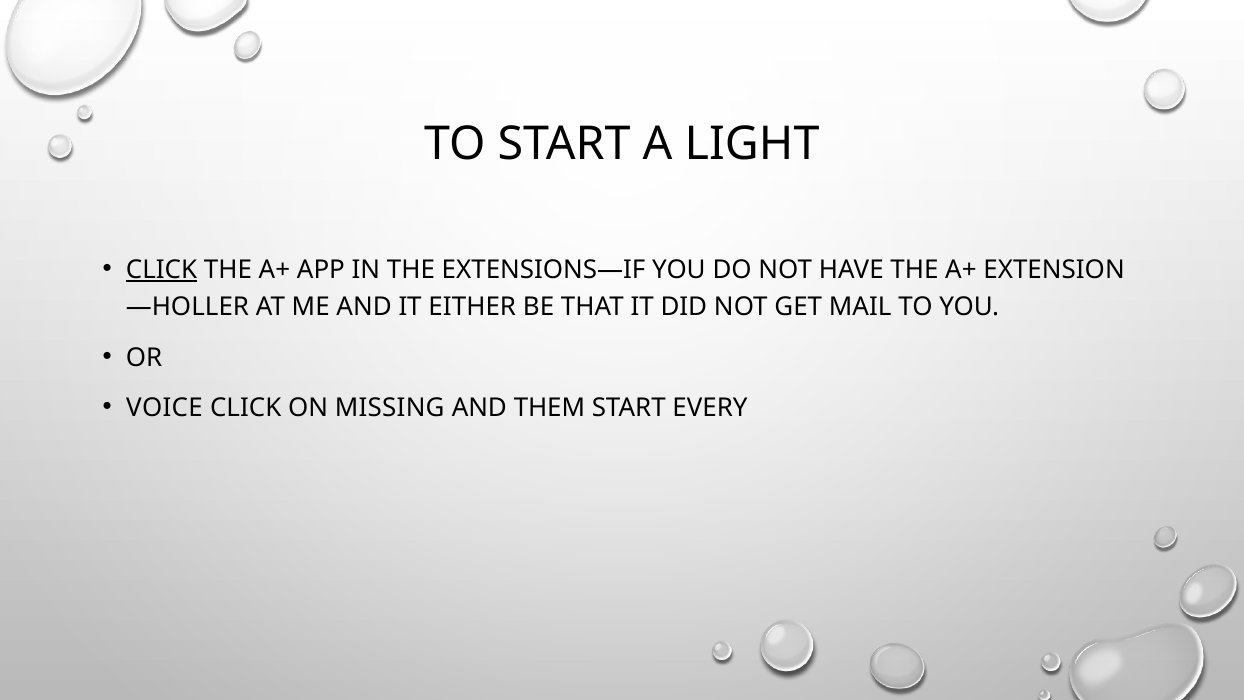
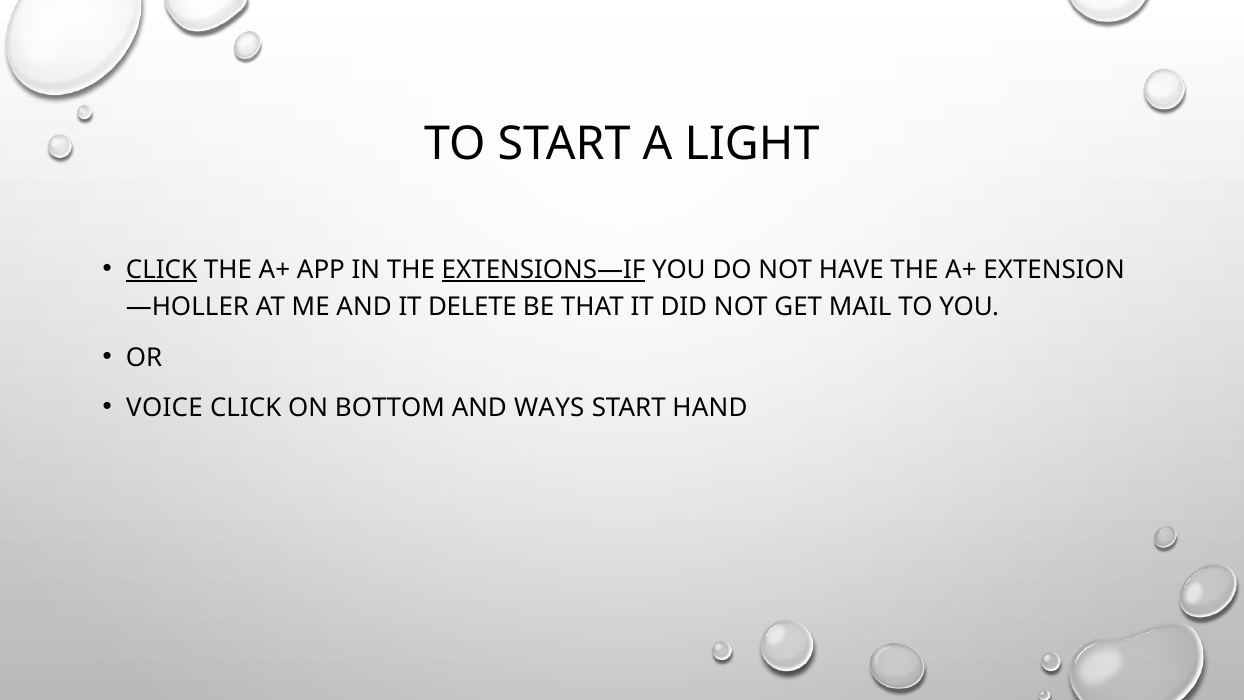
EXTENSIONS—IF underline: none -> present
EITHER: EITHER -> DELETE
MISSING: MISSING -> BOTTOM
THEM: THEM -> WAYS
EVERY: EVERY -> HAND
